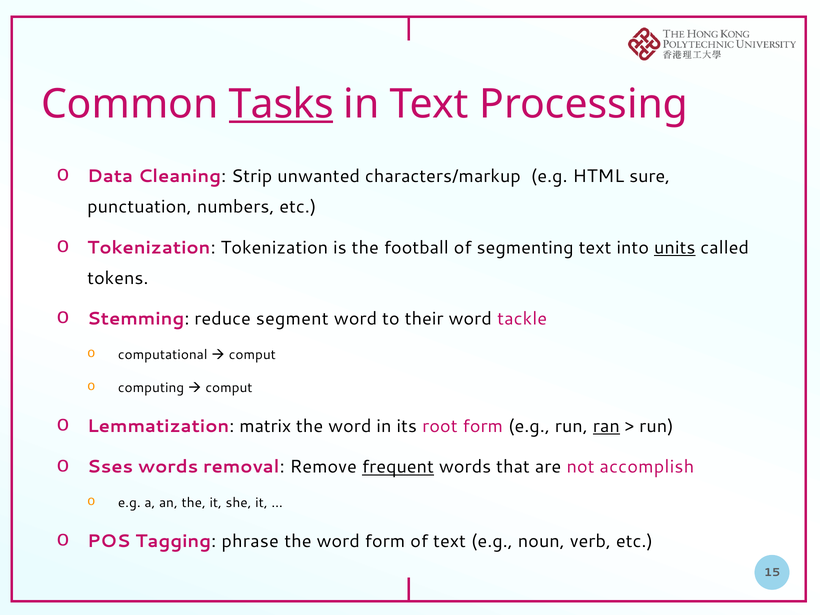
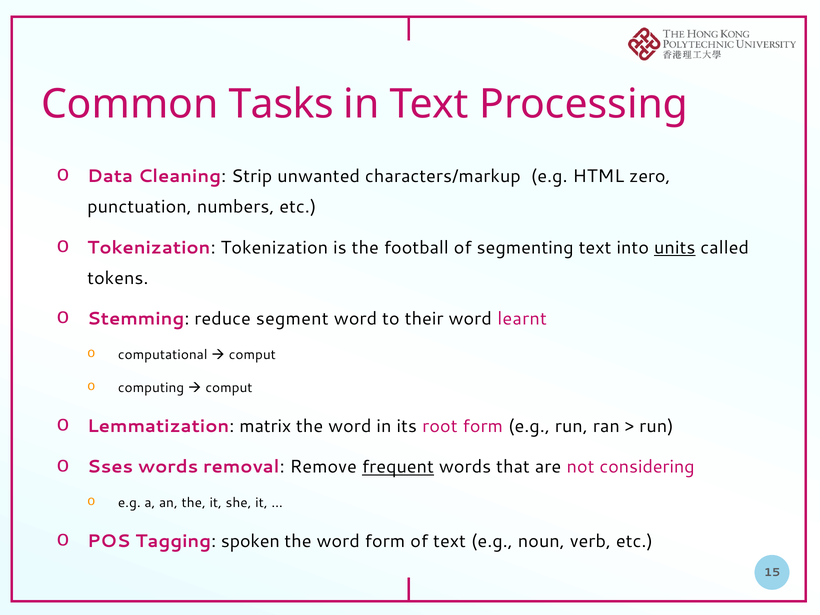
Tasks underline: present -> none
sure: sure -> zero
tackle: tackle -> learnt
ran underline: present -> none
accomplish: accomplish -> considering
phrase: phrase -> spoken
